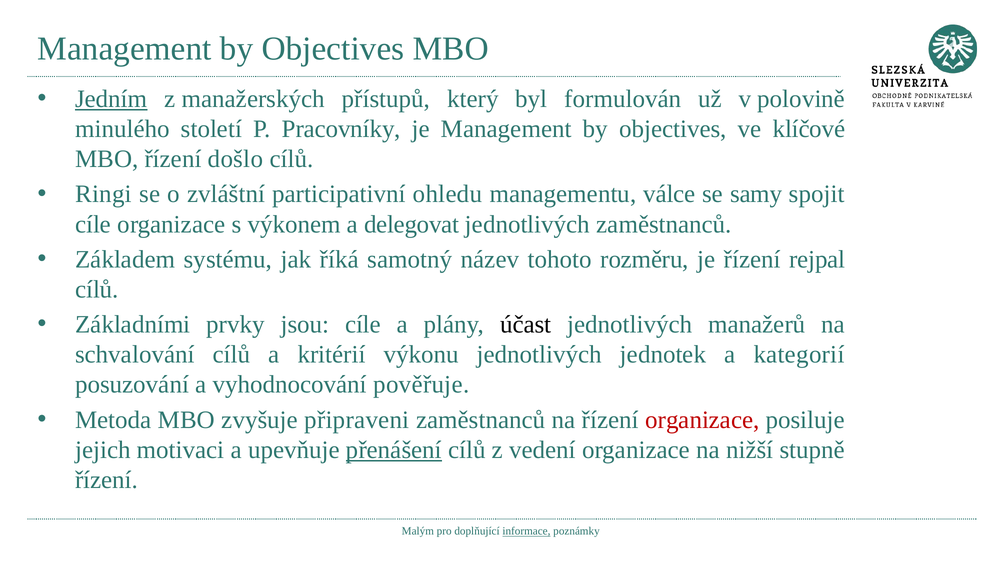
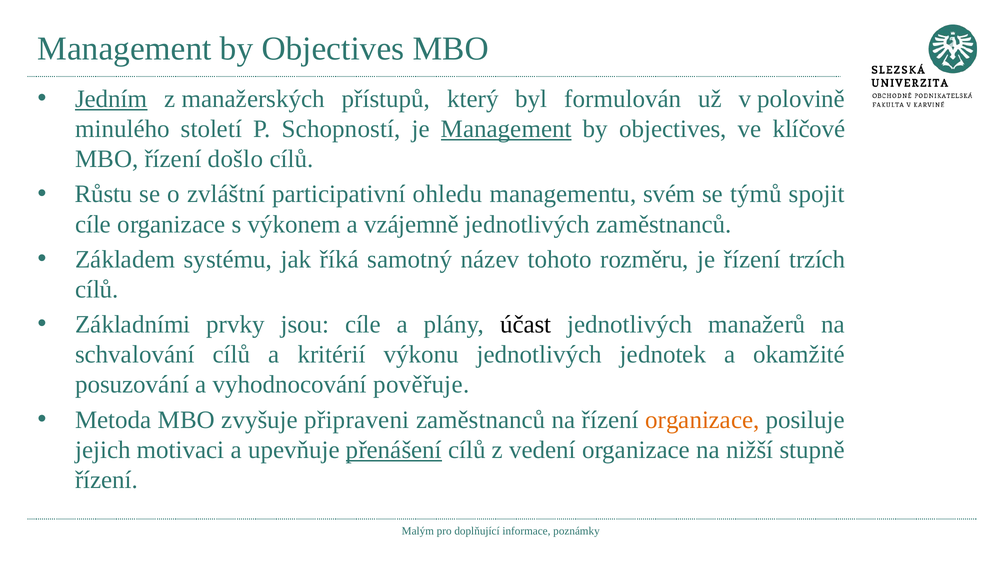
Pracovníky: Pracovníky -> Schopností
Management at (506, 129) underline: none -> present
Ringi: Ringi -> Růstu
válce: válce -> svém
samy: samy -> týmů
delegovat: delegovat -> vzájemně
rejpal: rejpal -> trzích
kategorií: kategorií -> okamžité
organizace at (702, 419) colour: red -> orange
informace underline: present -> none
